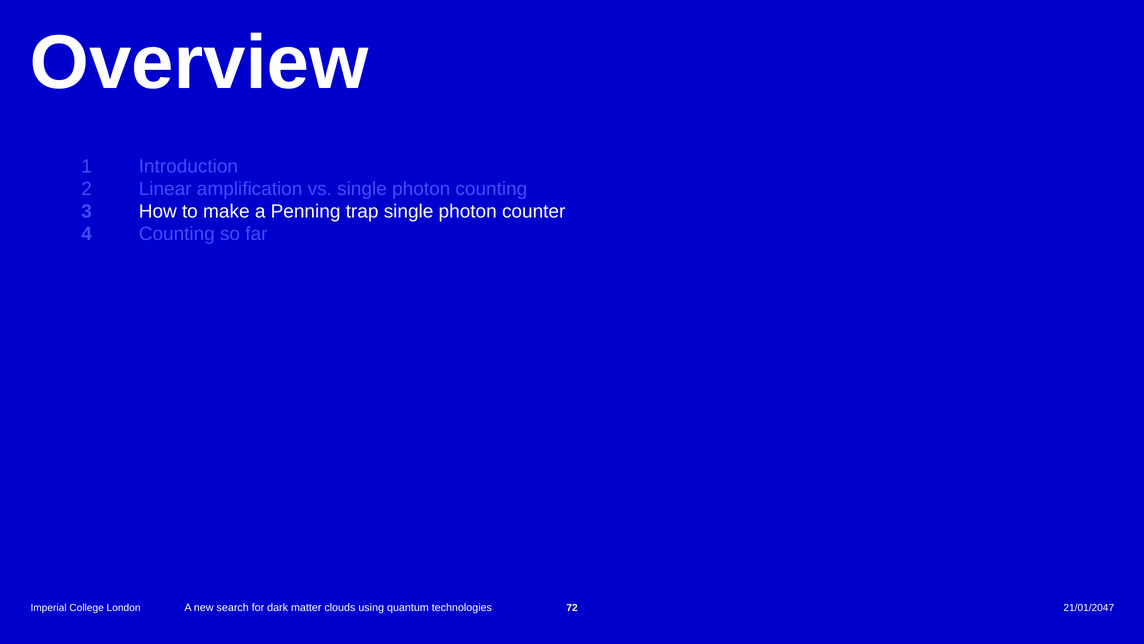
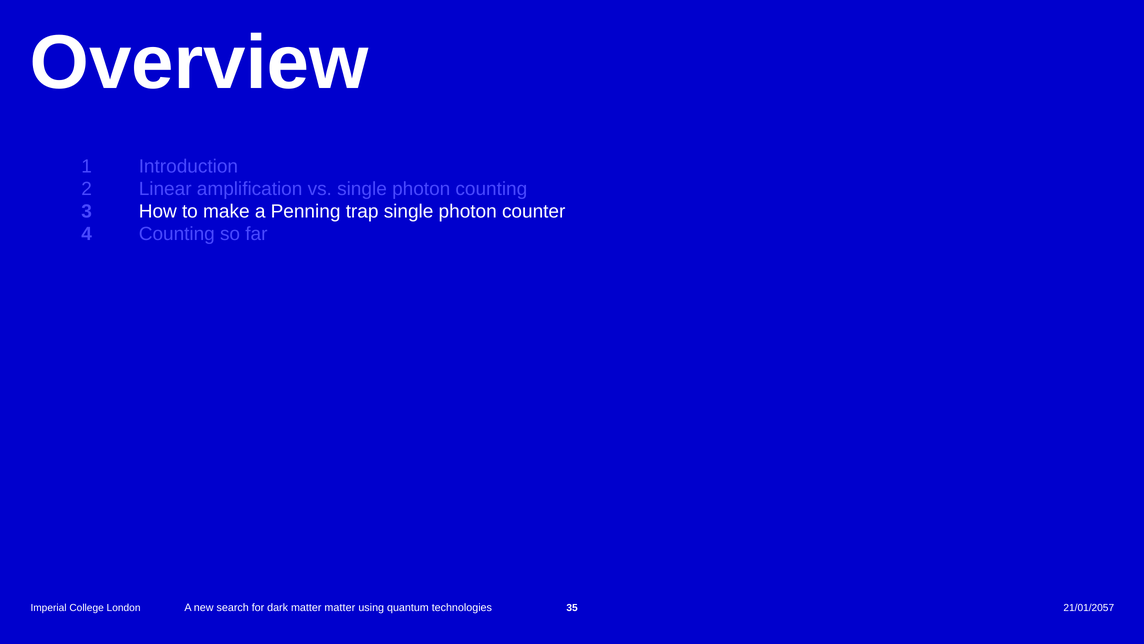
matter clouds: clouds -> matter
72: 72 -> 35
21/01/2047: 21/01/2047 -> 21/01/2057
